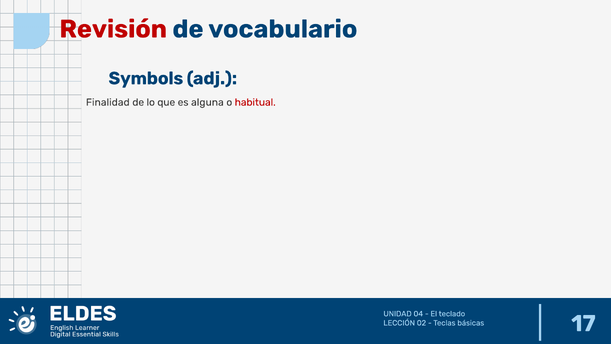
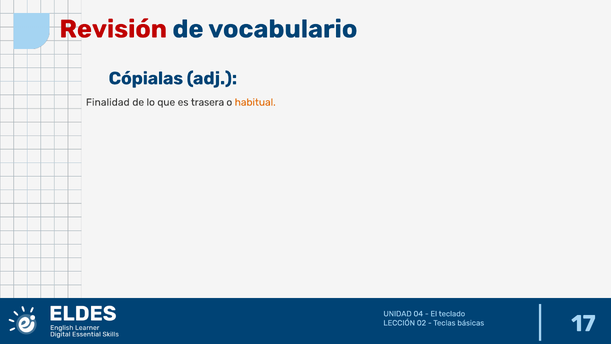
Symbols: Symbols -> Cópialas
alguna: alguna -> trasera
habitual colour: red -> orange
